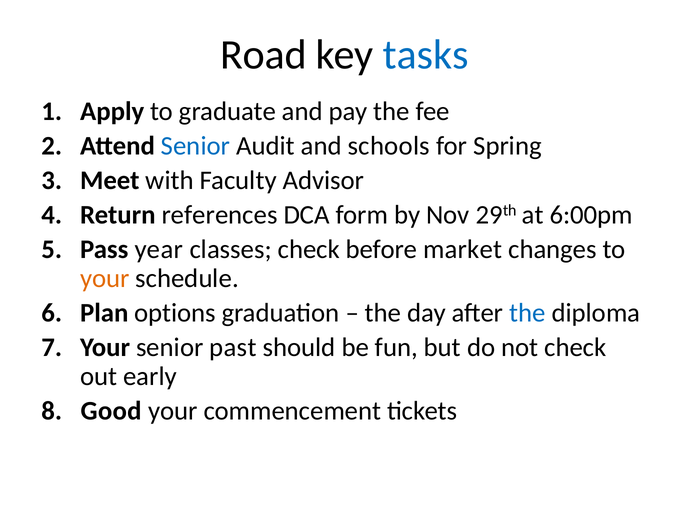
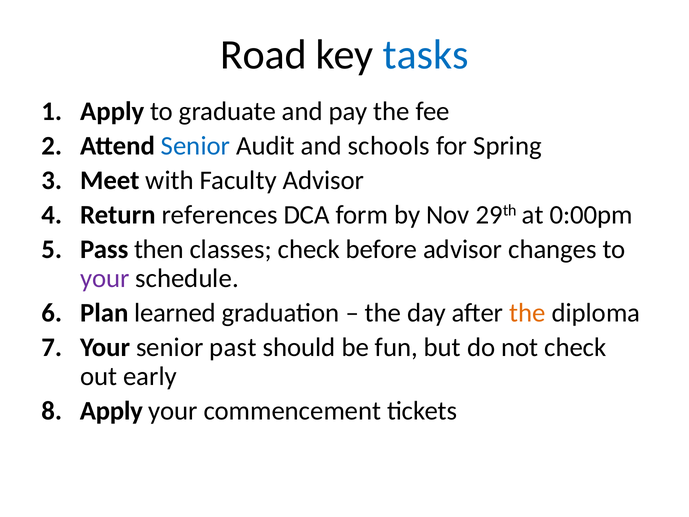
6:00pm: 6:00pm -> 0:00pm
year: year -> then
before market: market -> advisor
your at (105, 278) colour: orange -> purple
options: options -> learned
the at (527, 313) colour: blue -> orange
Good at (111, 411): Good -> Apply
